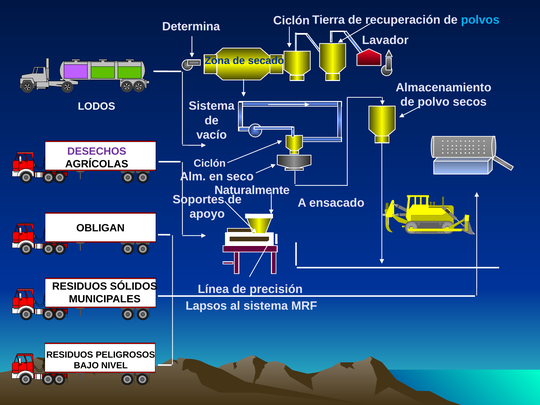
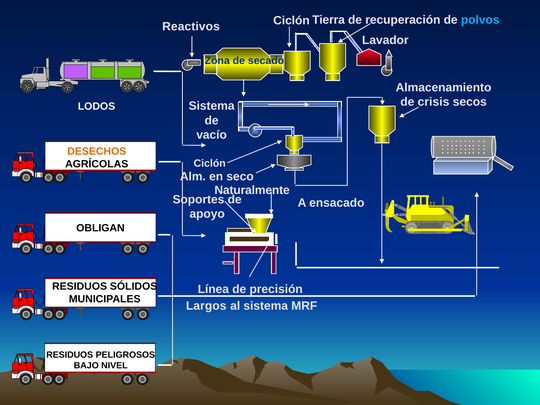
Determina: Determina -> Reactivos
polvo: polvo -> crisis
DESECHOS colour: purple -> orange
Lapsos: Lapsos -> Largos
